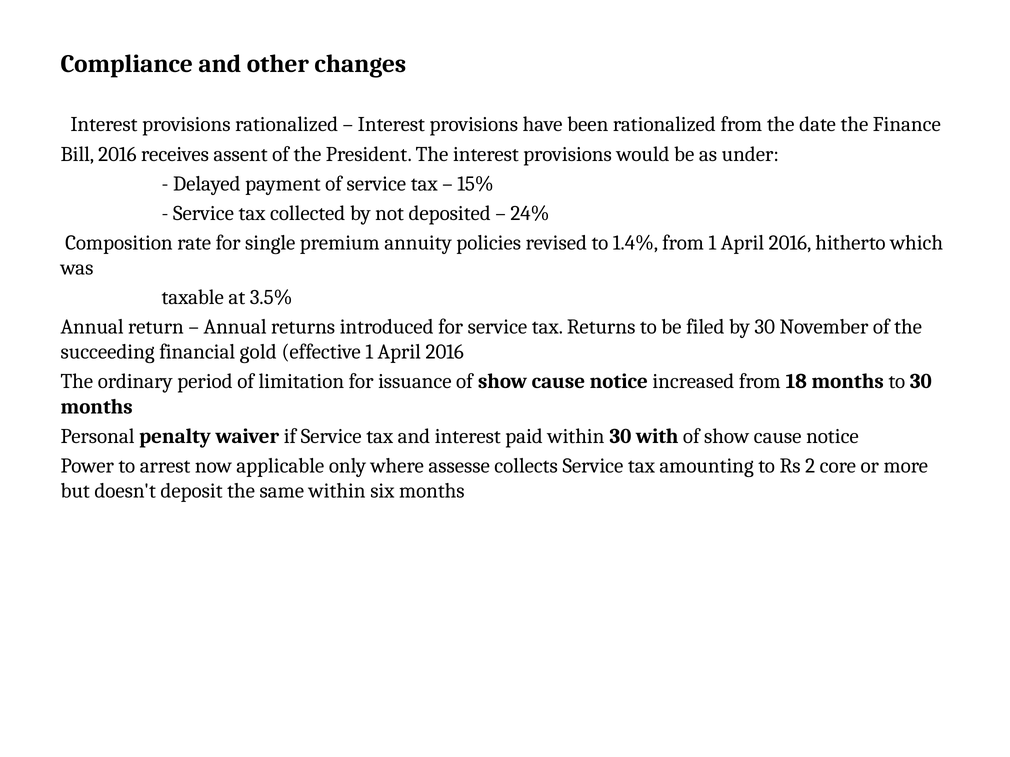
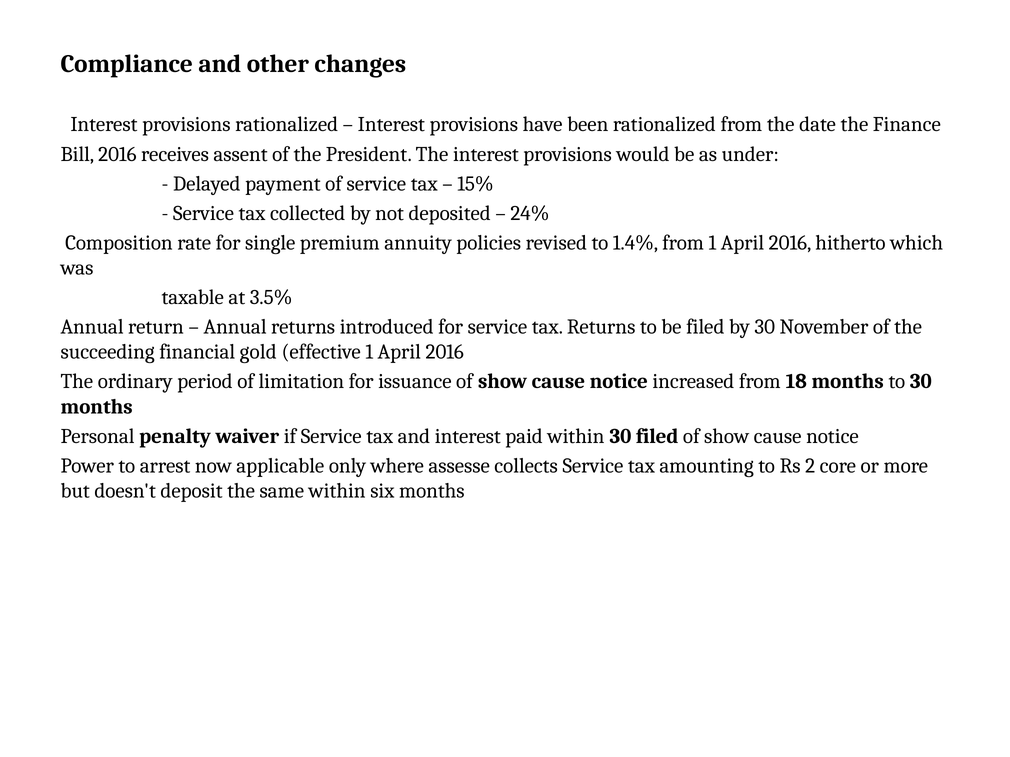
30 with: with -> filed
